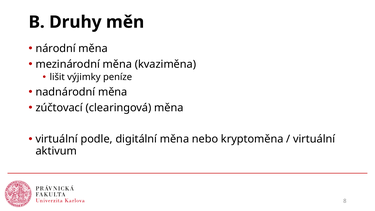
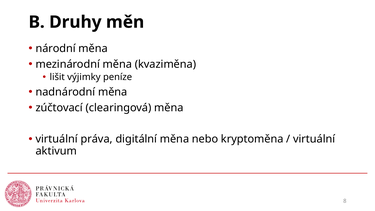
podle: podle -> práva
